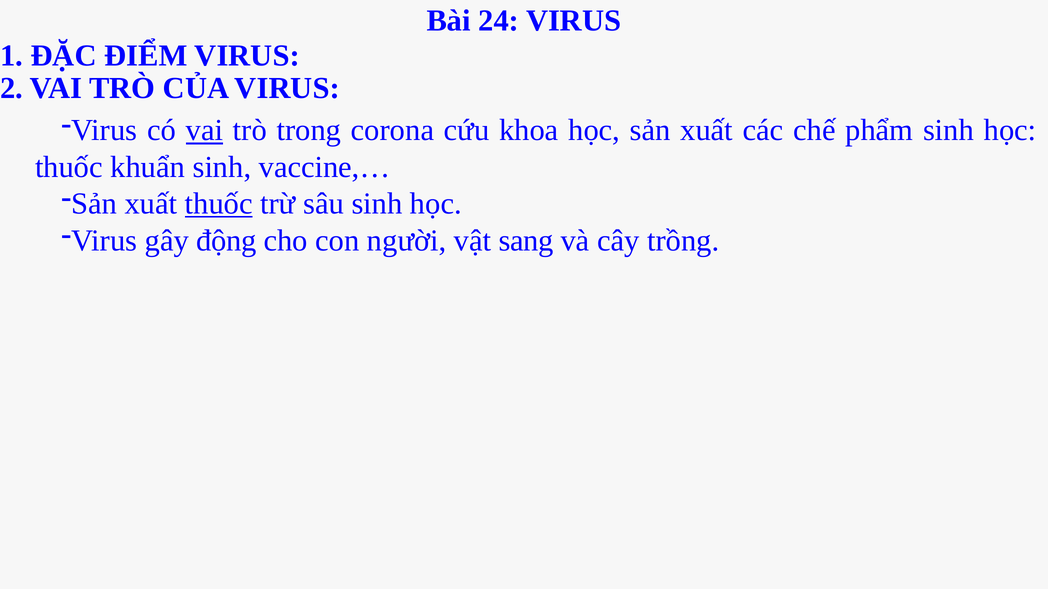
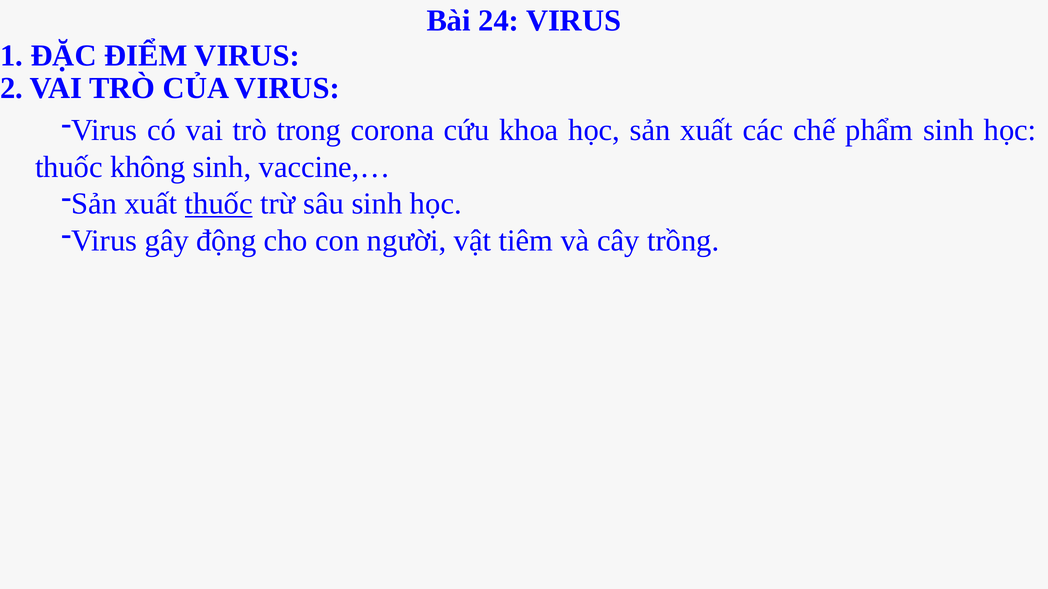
vai at (204, 130) underline: present -> none
khuẩn: khuẩn -> không
sang: sang -> tiêm
